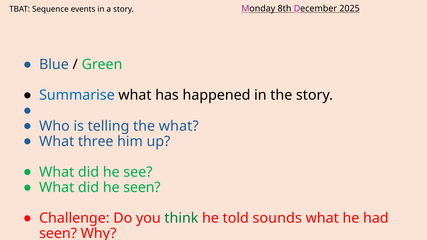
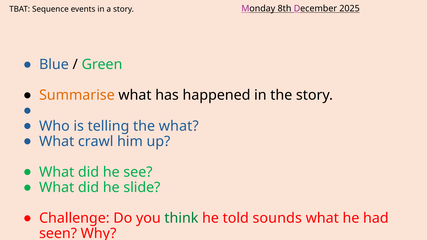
Summarise colour: blue -> orange
three: three -> crawl
he seen: seen -> slide
